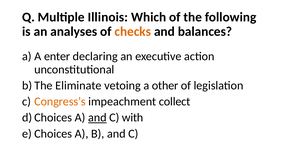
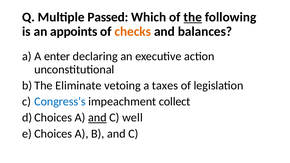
Illinois: Illinois -> Passed
the underline: none -> present
analyses: analyses -> appoints
other: other -> taxes
Congress’s colour: orange -> blue
with: with -> well
